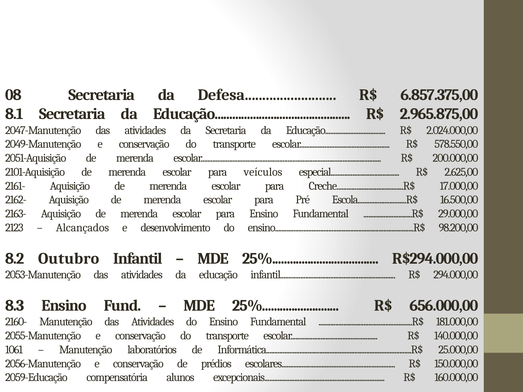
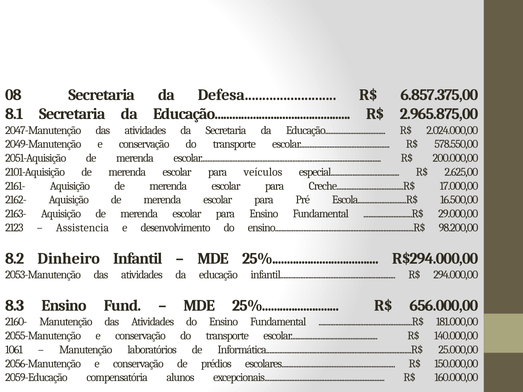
Alcançados: Alcançados -> Assistencia
Outubro: Outubro -> Dinheiro
